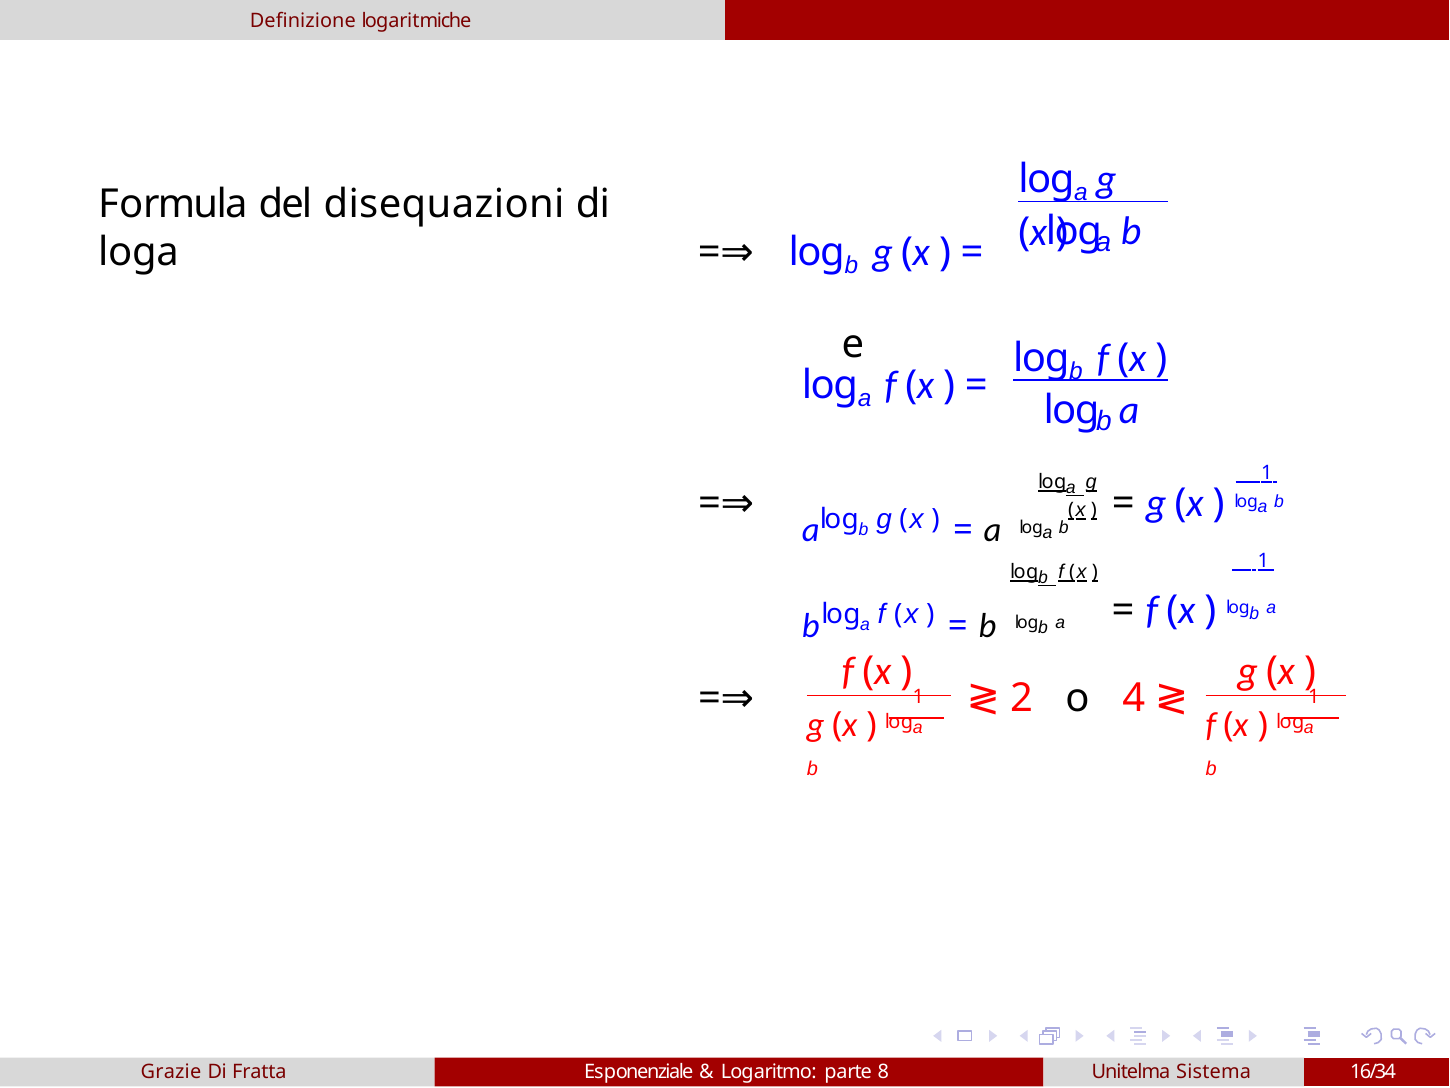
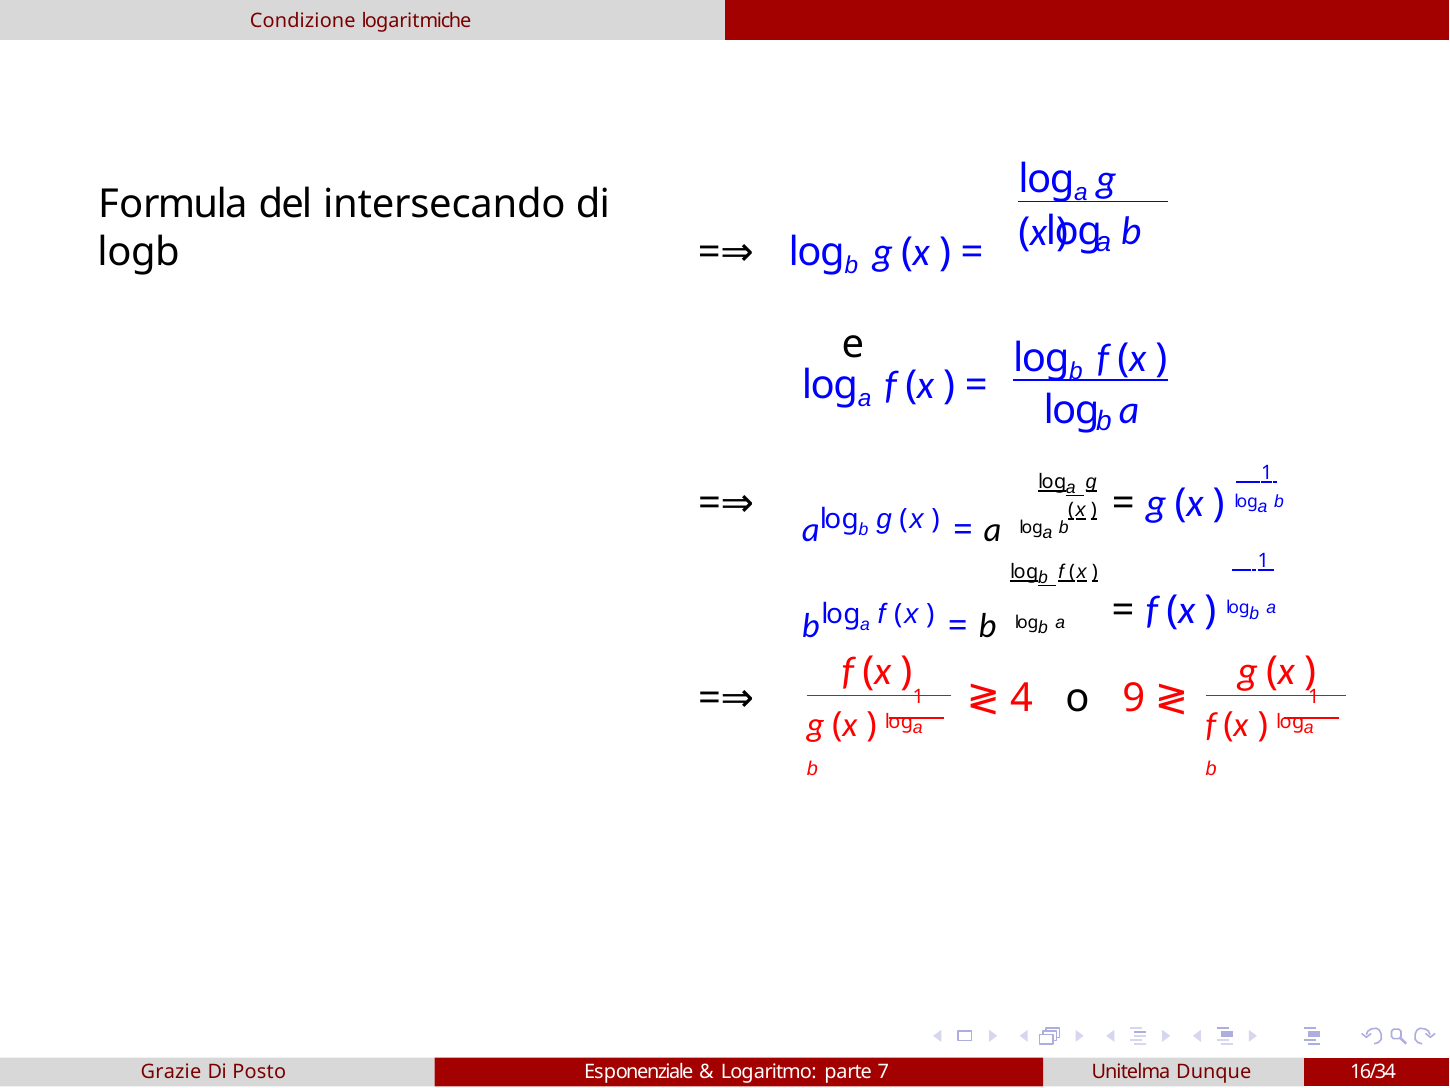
Definizione: Definizione -> Condizione
disequazioni: disequazioni -> intersecando
loga at (139, 252): loga -> logb
2: 2 -> 4
4: 4 -> 9
Fratta: Fratta -> Posto
8: 8 -> 7
Sistema: Sistema -> Dunque
